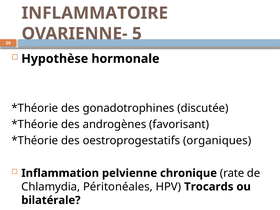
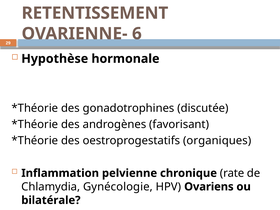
INFLAMMATOIRE: INFLAMMATOIRE -> RETENTISSEMENT
5: 5 -> 6
Péritonéales: Péritonéales -> Gynécologie
Trocards: Trocards -> Ovariens
